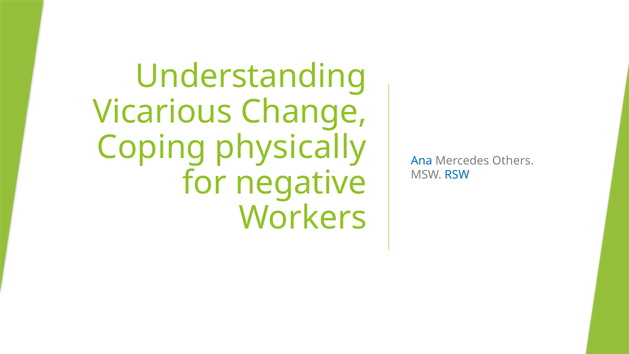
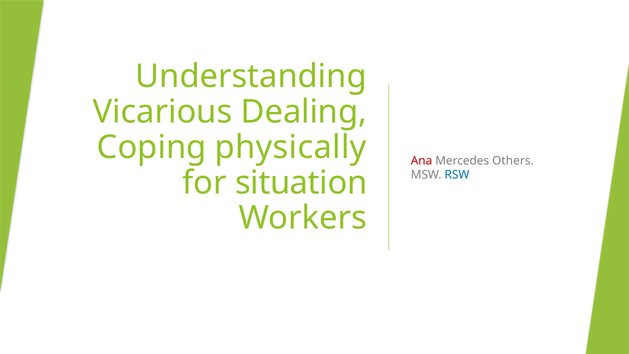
Change: Change -> Dealing
Ana colour: blue -> red
negative: negative -> situation
